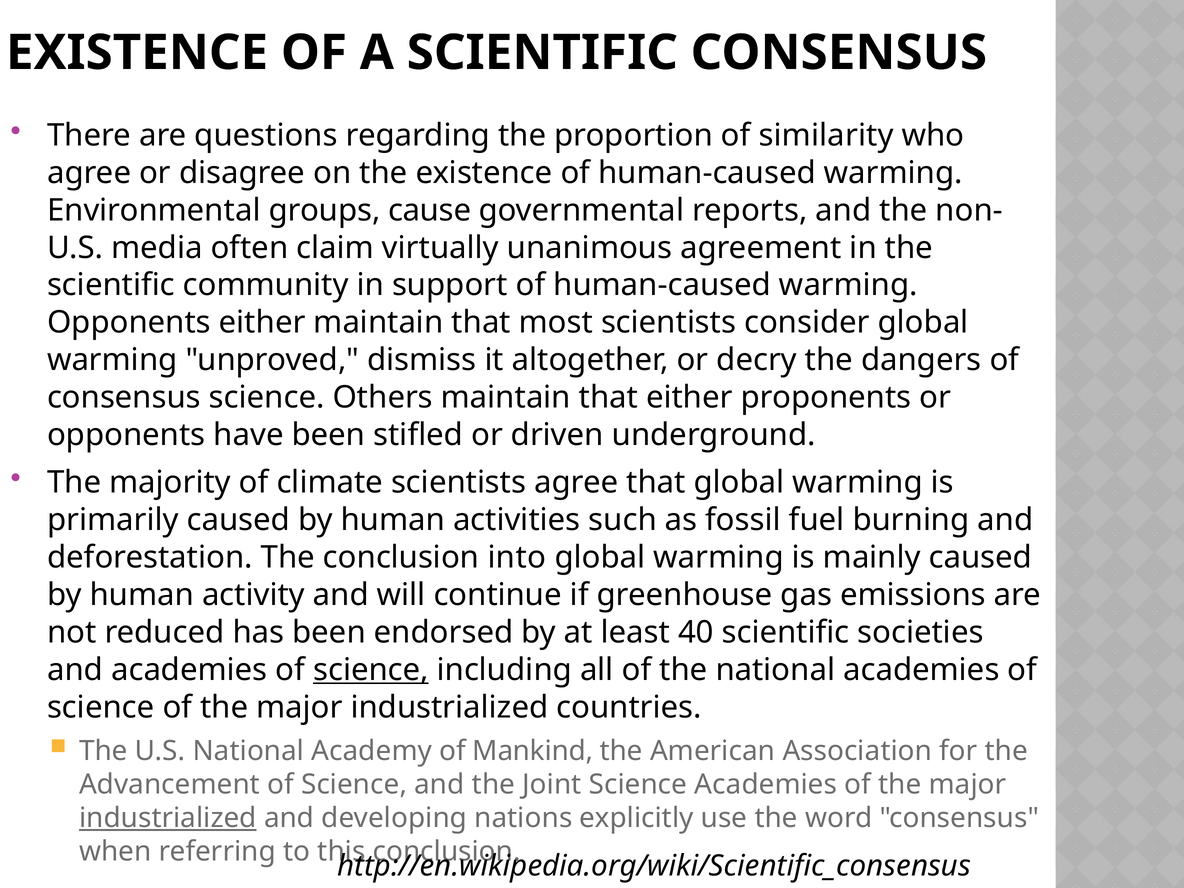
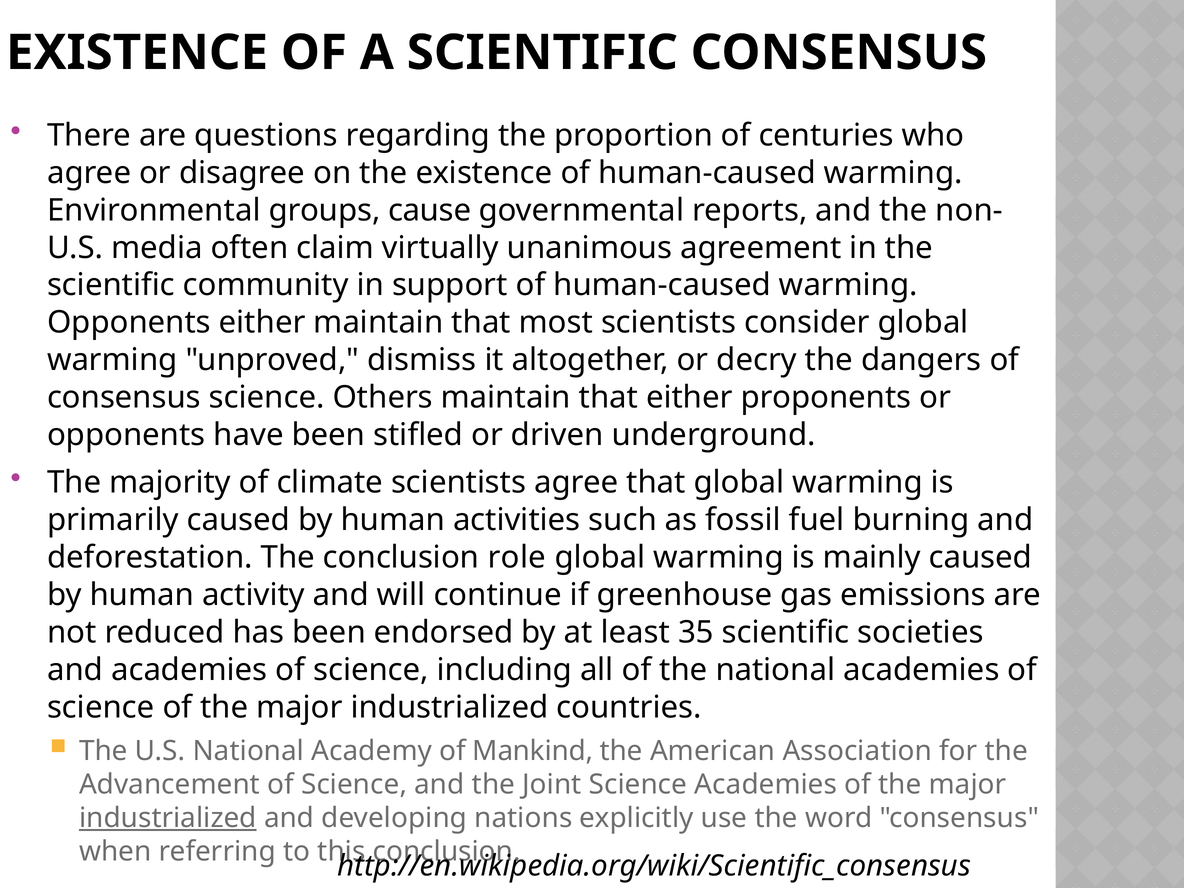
similarity: similarity -> centuries
into: into -> role
40: 40 -> 35
science at (371, 670) underline: present -> none
